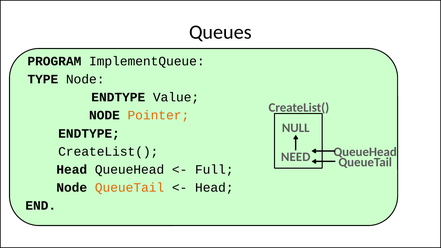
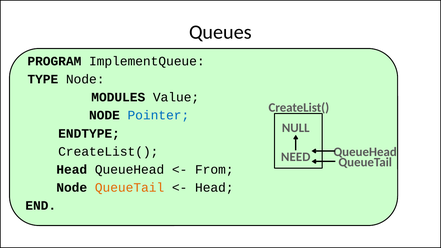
ENDTYPE at (118, 97): ENDTYPE -> MODULES
Pointer colour: orange -> blue
Full: Full -> From
